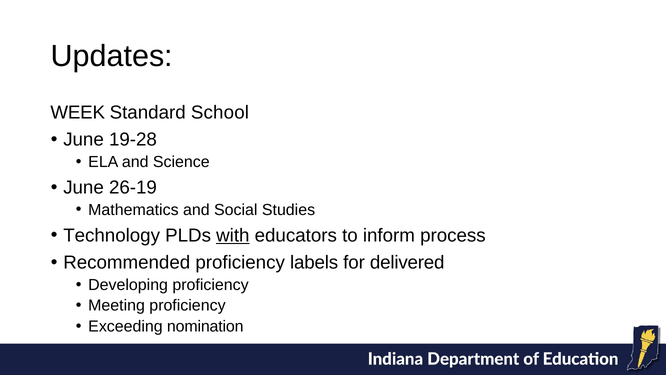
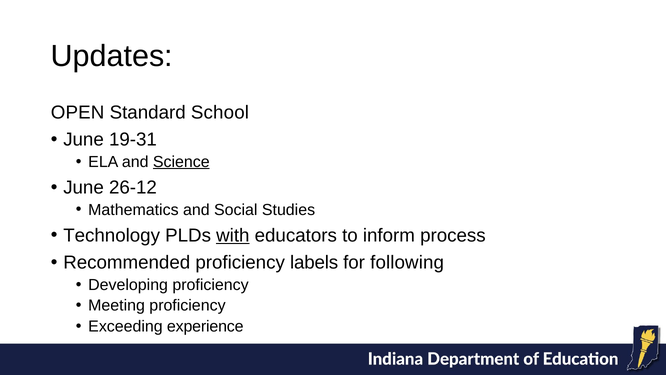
WEEK: WEEK -> OPEN
19-28: 19-28 -> 19-31
Science underline: none -> present
26-19: 26-19 -> 26-12
delivered: delivered -> following
nomination: nomination -> experience
